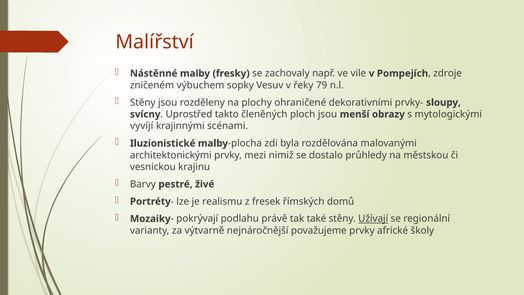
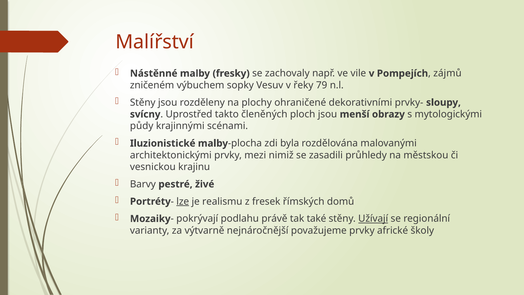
zdroje: zdroje -> zájmů
vyvíjí: vyvíjí -> půdy
dostalo: dostalo -> zasadili
lze underline: none -> present
